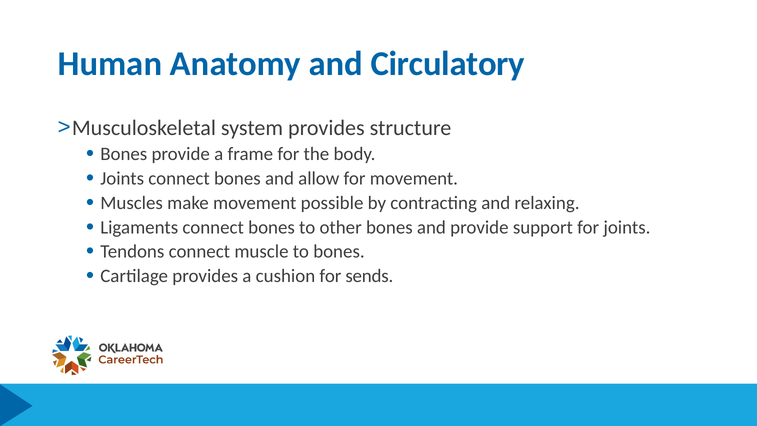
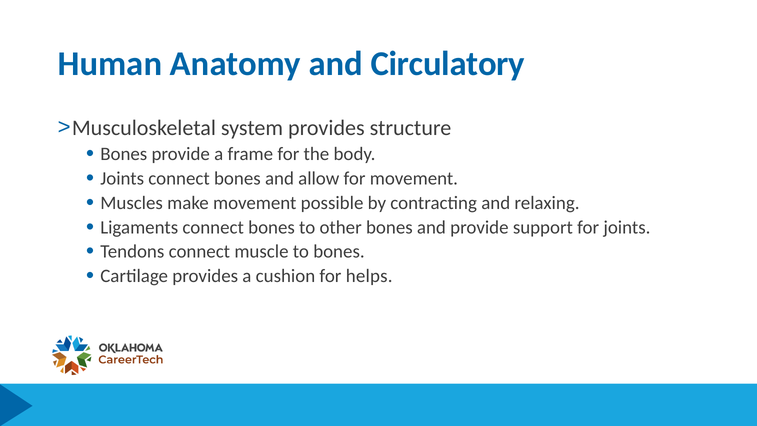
sends: sends -> helps
